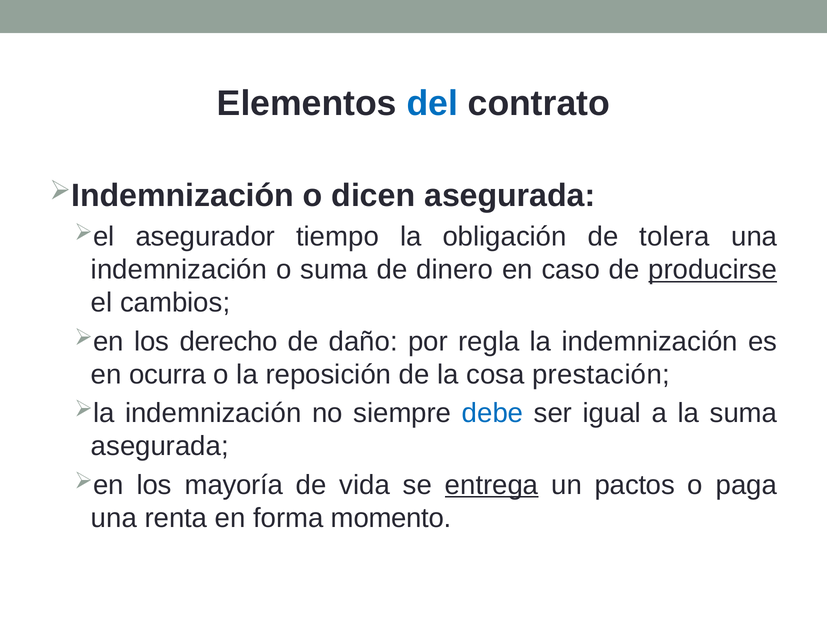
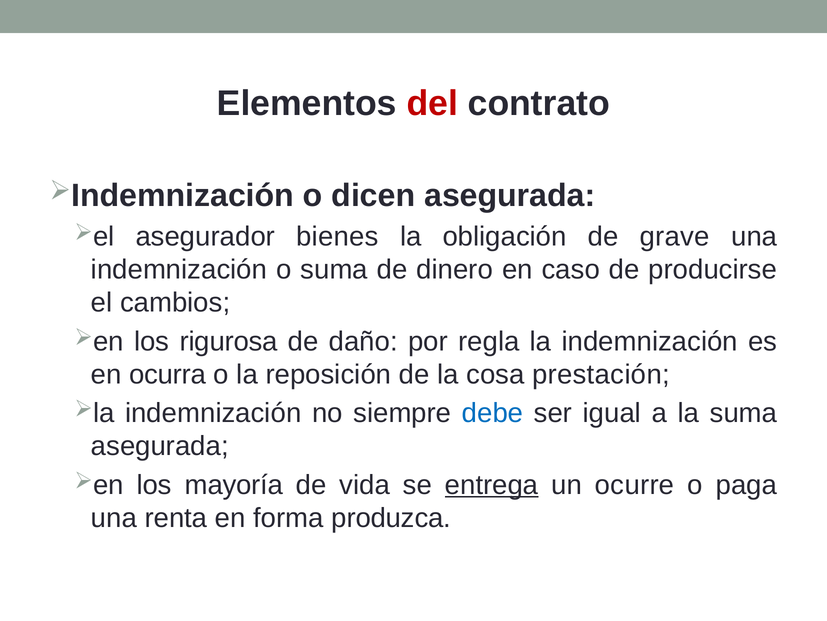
del colour: blue -> red
tiempo: tiempo -> bienes
tolera: tolera -> grave
producirse underline: present -> none
derecho: derecho -> rigurosa
pactos: pactos -> ocurre
momento: momento -> produzca
